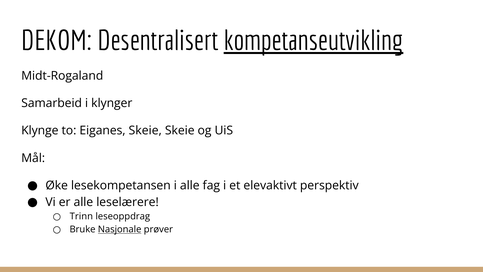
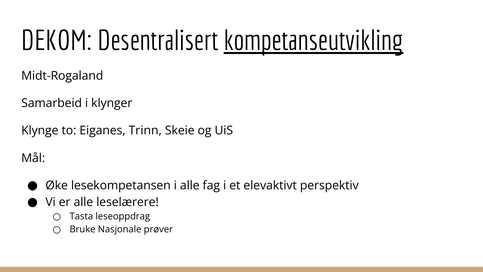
Eiganes Skeie: Skeie -> Trinn
Trinn: Trinn -> Tasta
Nasjonale underline: present -> none
